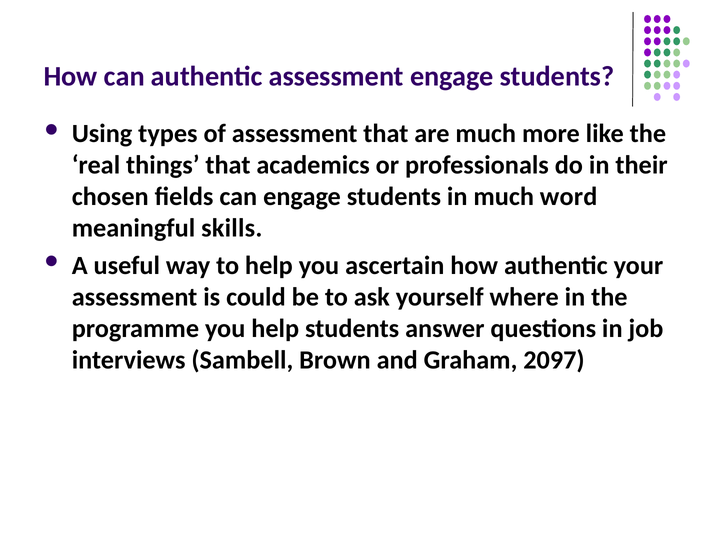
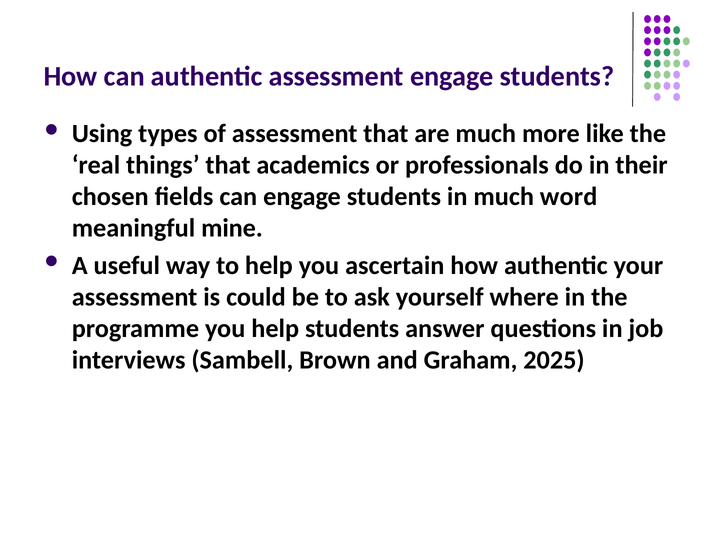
skills: skills -> mine
2097: 2097 -> 2025
